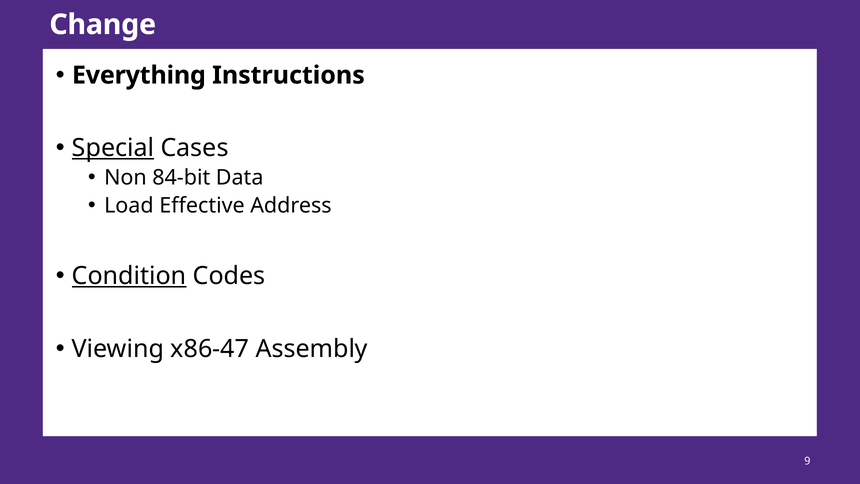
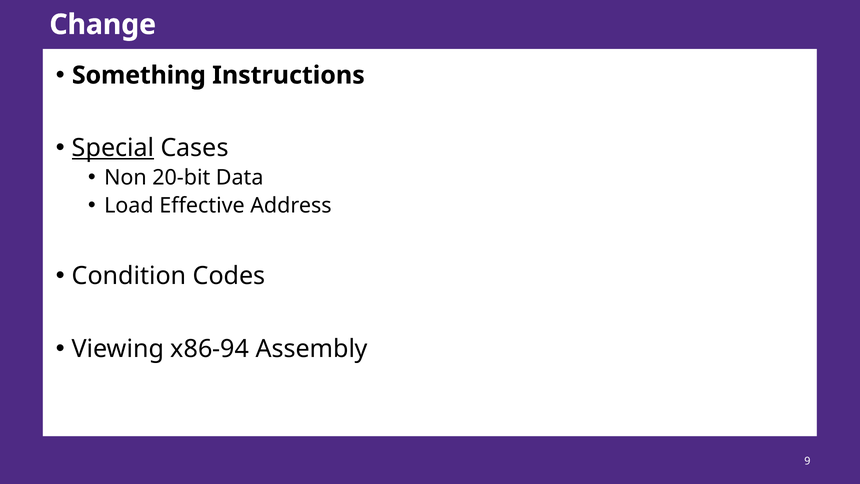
Everything: Everything -> Something
84-bit: 84-bit -> 20-bit
Condition underline: present -> none
x86-47: x86-47 -> x86-94
